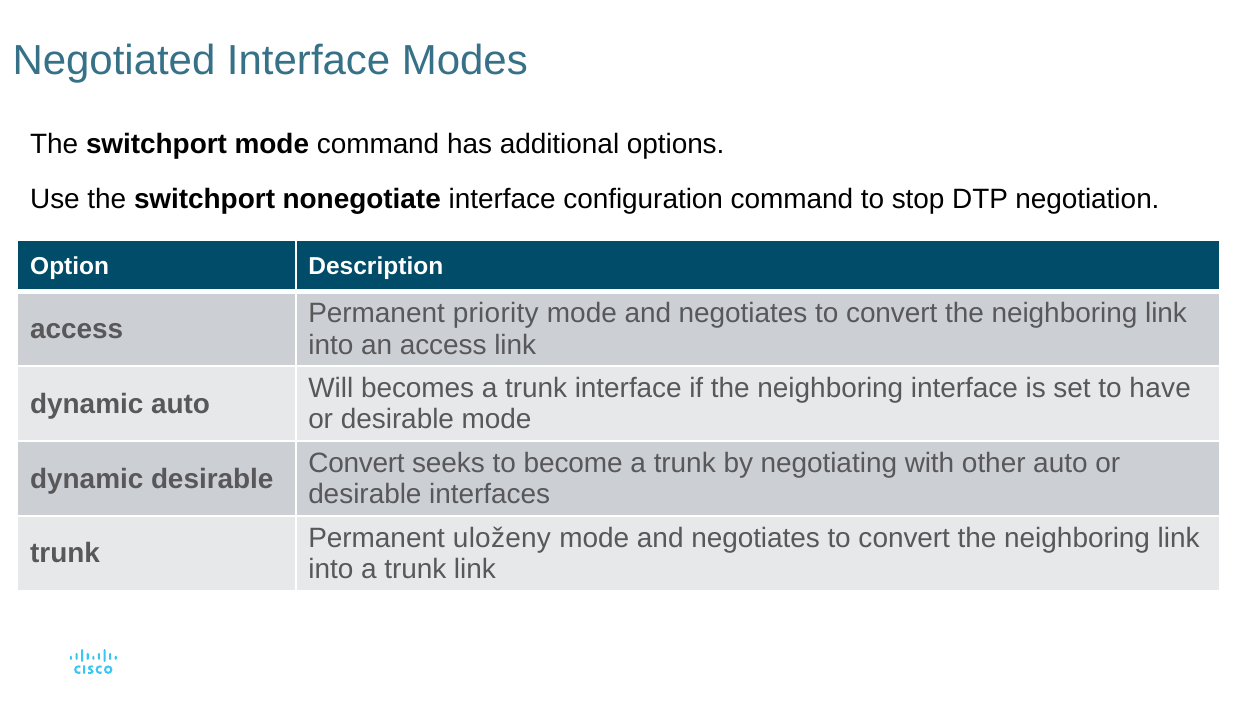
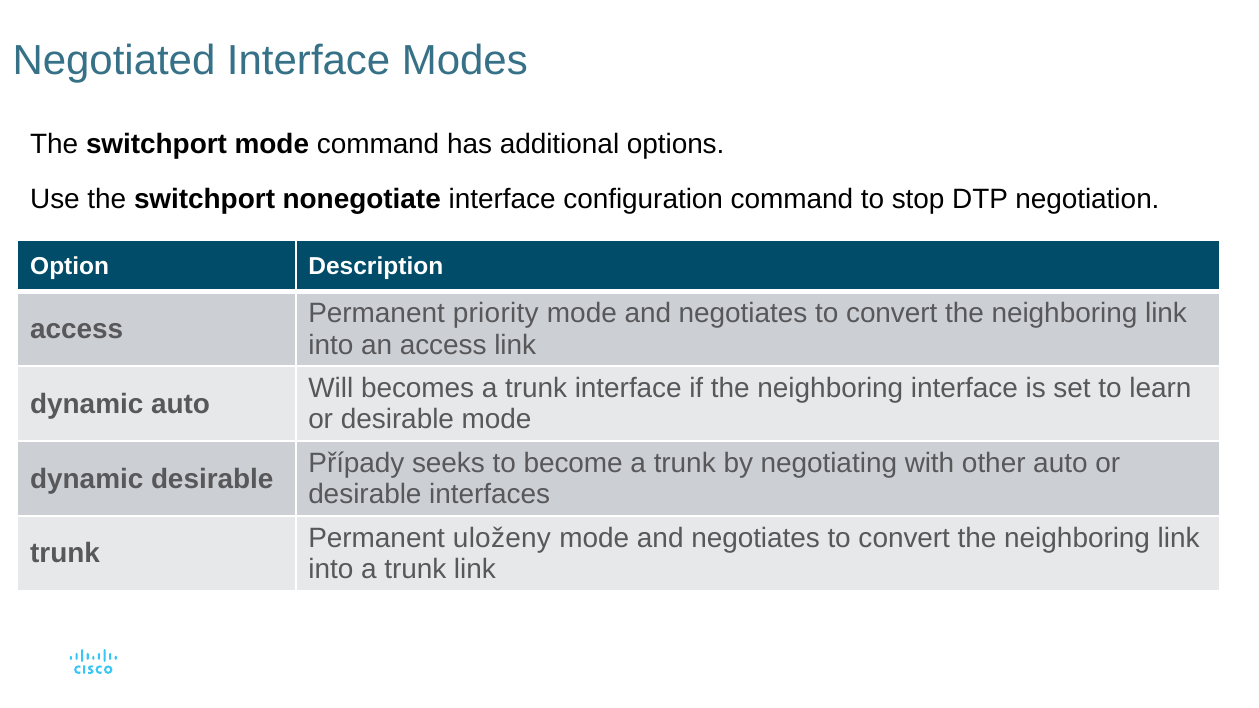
have: have -> learn
Convert at (357, 463): Convert -> Případy
